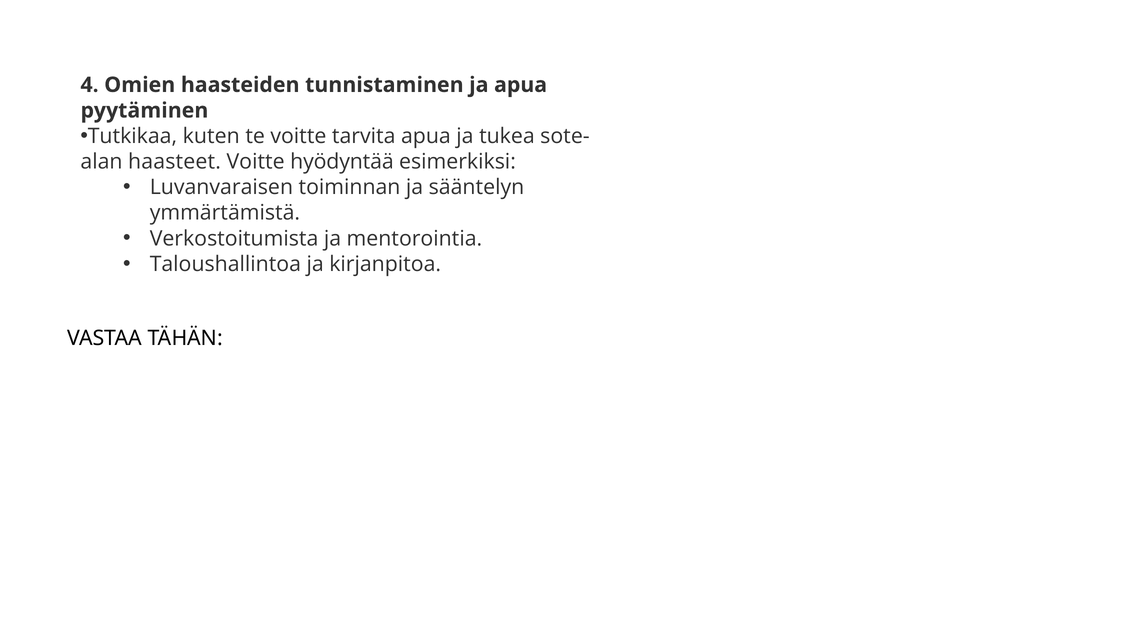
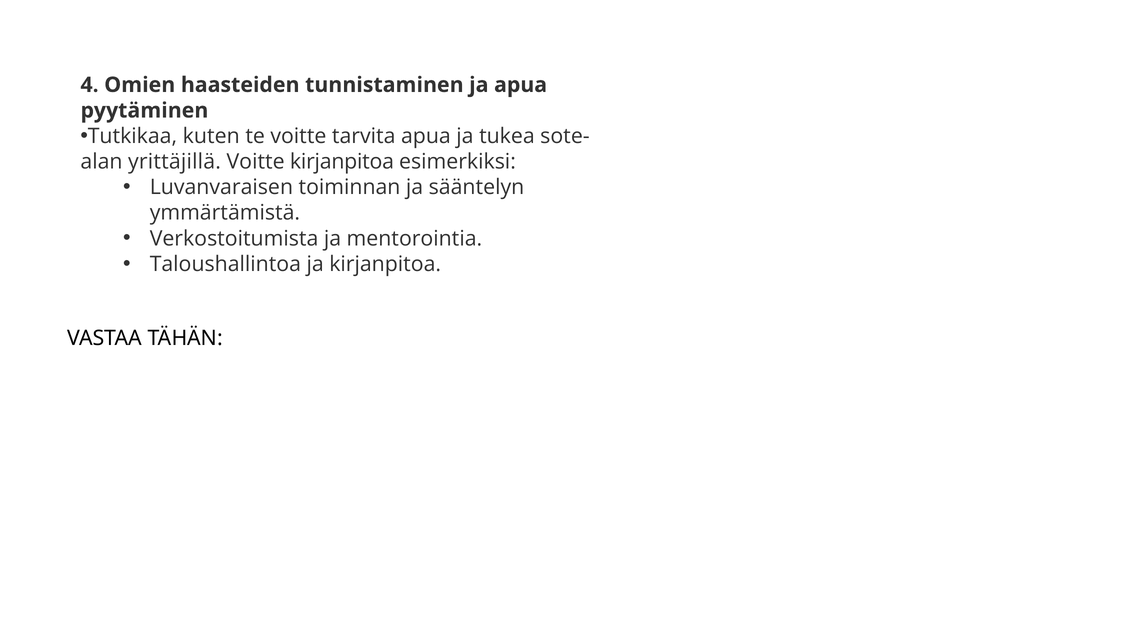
haasteet: haasteet -> yrittäjillä
Voitte hyödyntää: hyödyntää -> kirjanpitoa
